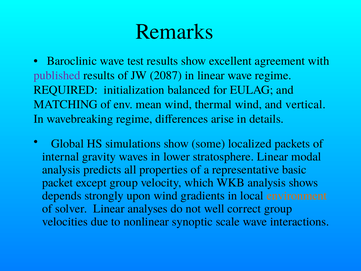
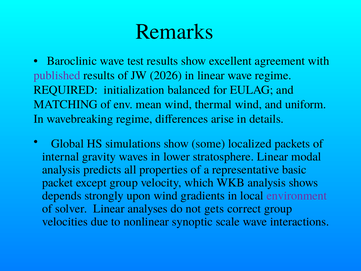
2087: 2087 -> 2026
vertical: vertical -> uniform
environment colour: orange -> purple
well: well -> gets
